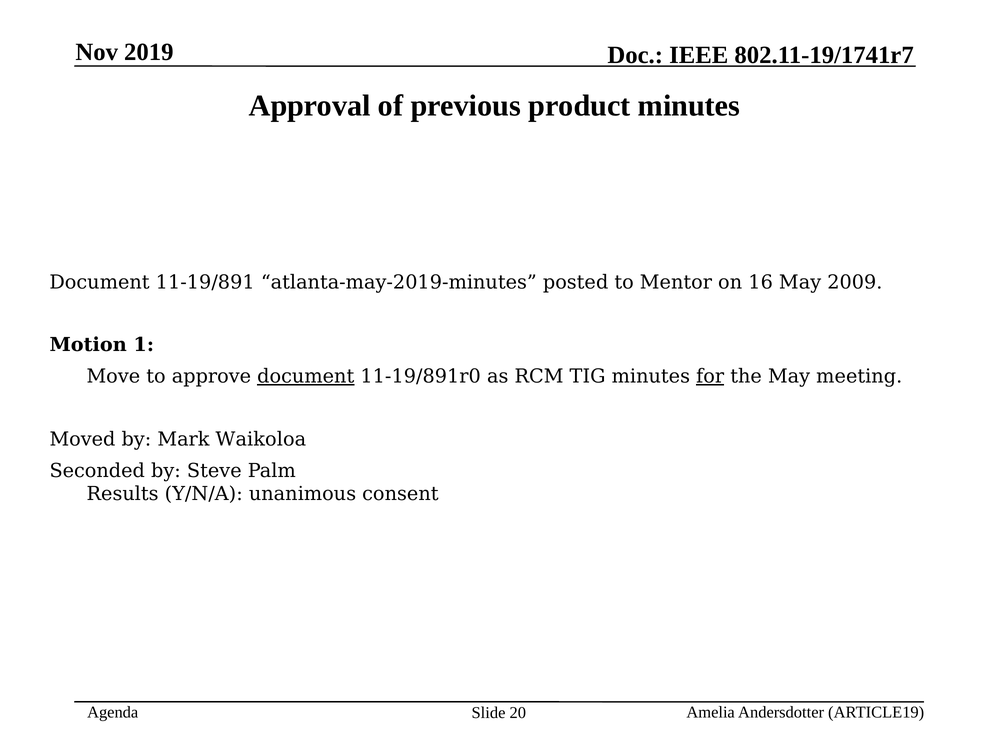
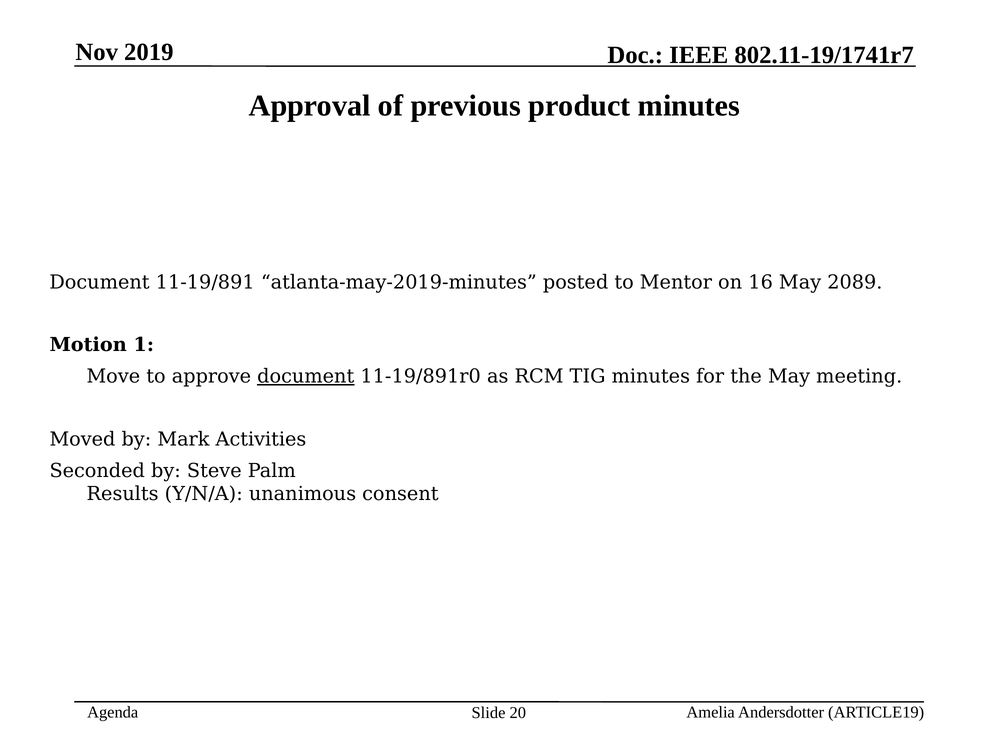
2009: 2009 -> 2089
for underline: present -> none
Waikoloa: Waikoloa -> Activities
